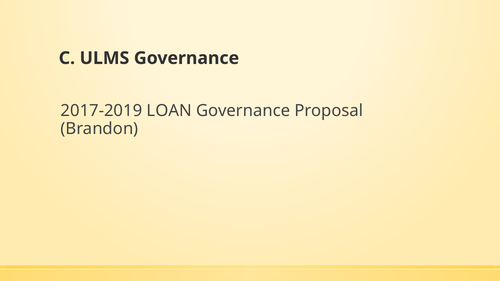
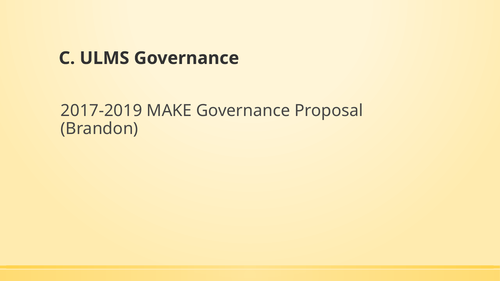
LOAN: LOAN -> MAKE
